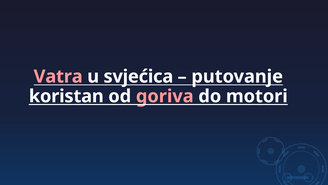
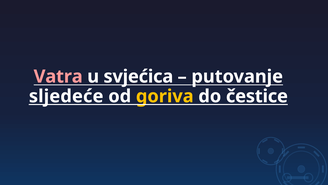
koristan: koristan -> sljedeće
goriva colour: pink -> yellow
motori: motori -> čestice
